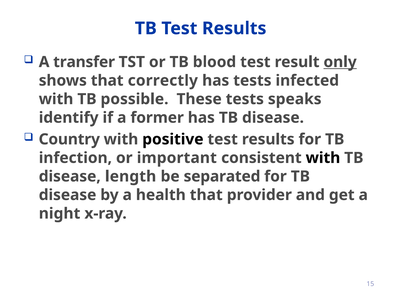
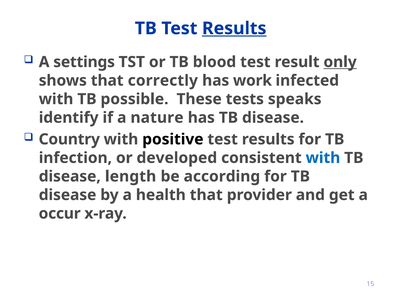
Results at (234, 28) underline: none -> present
transfer: transfer -> settings
has tests: tests -> work
former: former -> nature
important: important -> developed
with at (323, 158) colour: black -> blue
separated: separated -> according
night: night -> occur
